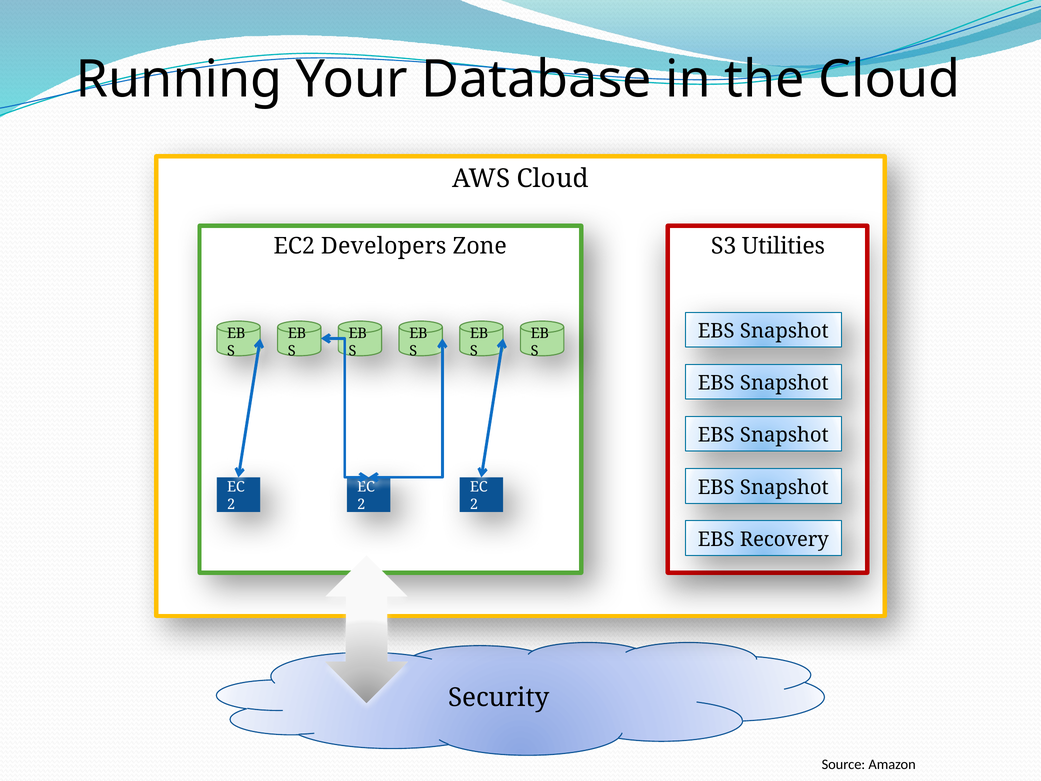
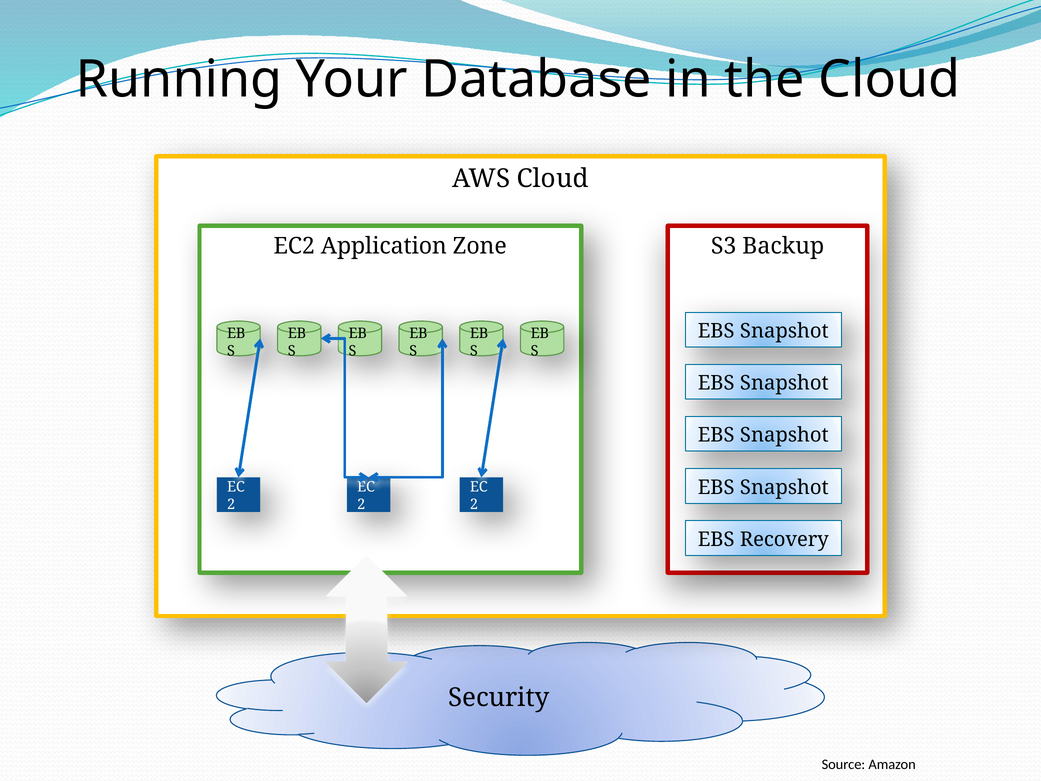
Developers: Developers -> Application
Utilities: Utilities -> Backup
